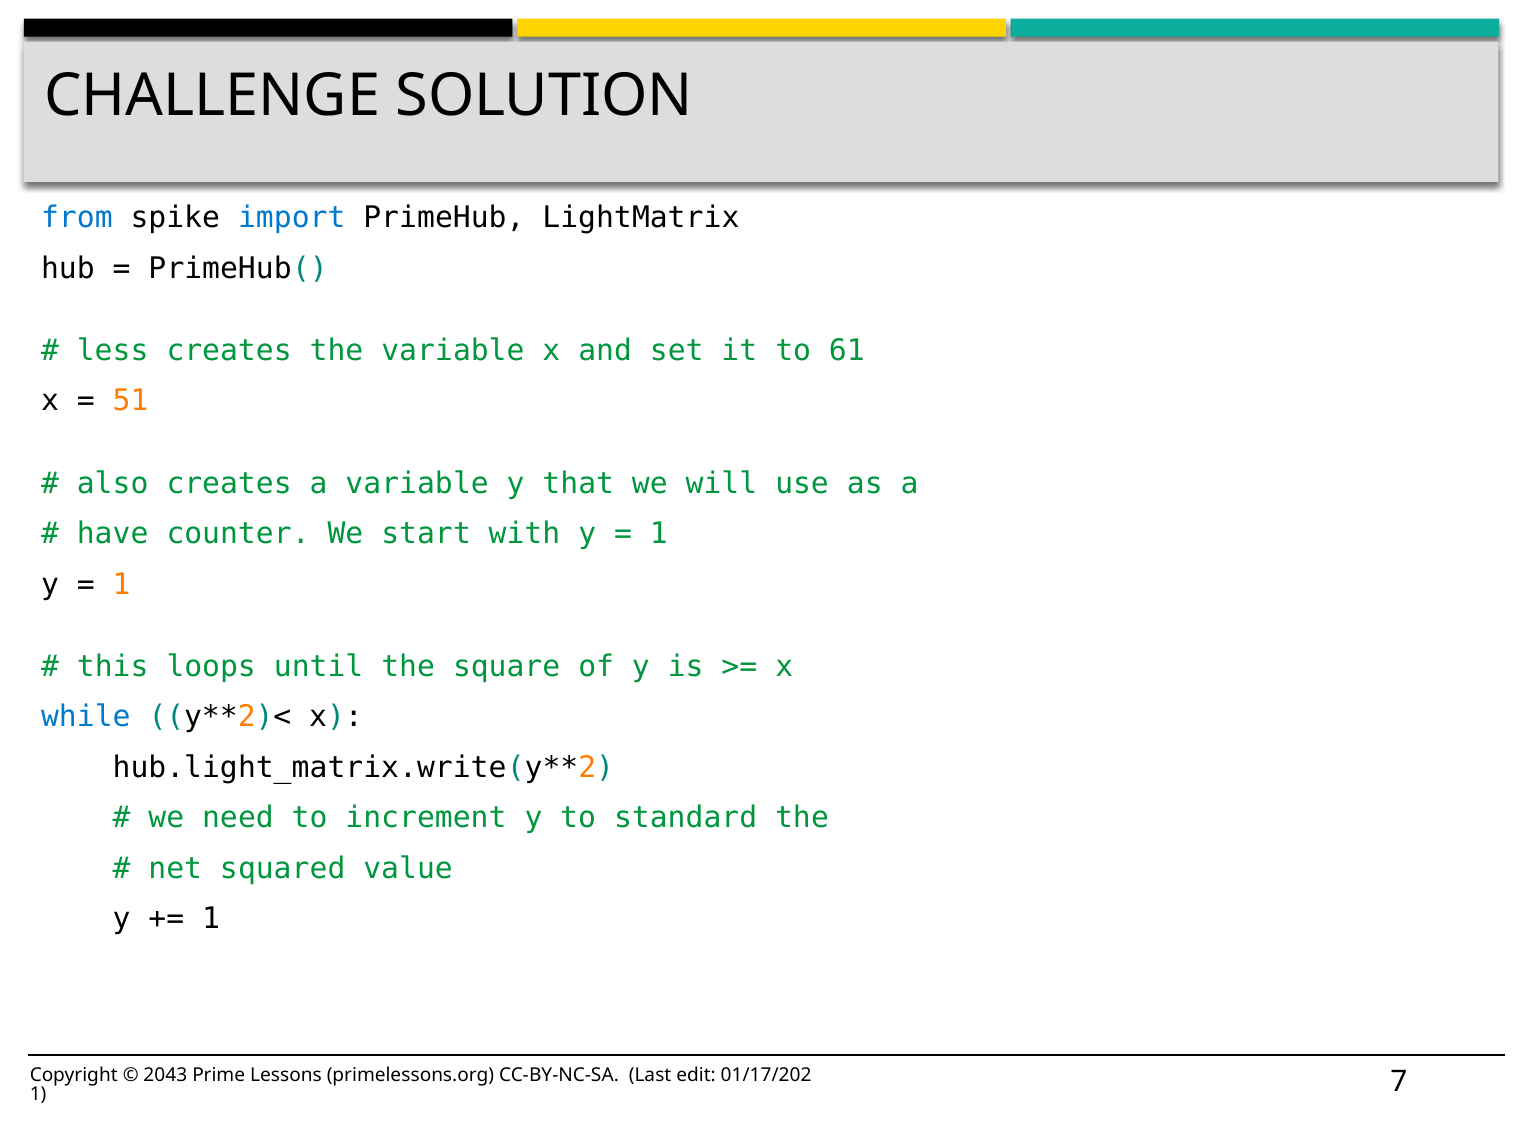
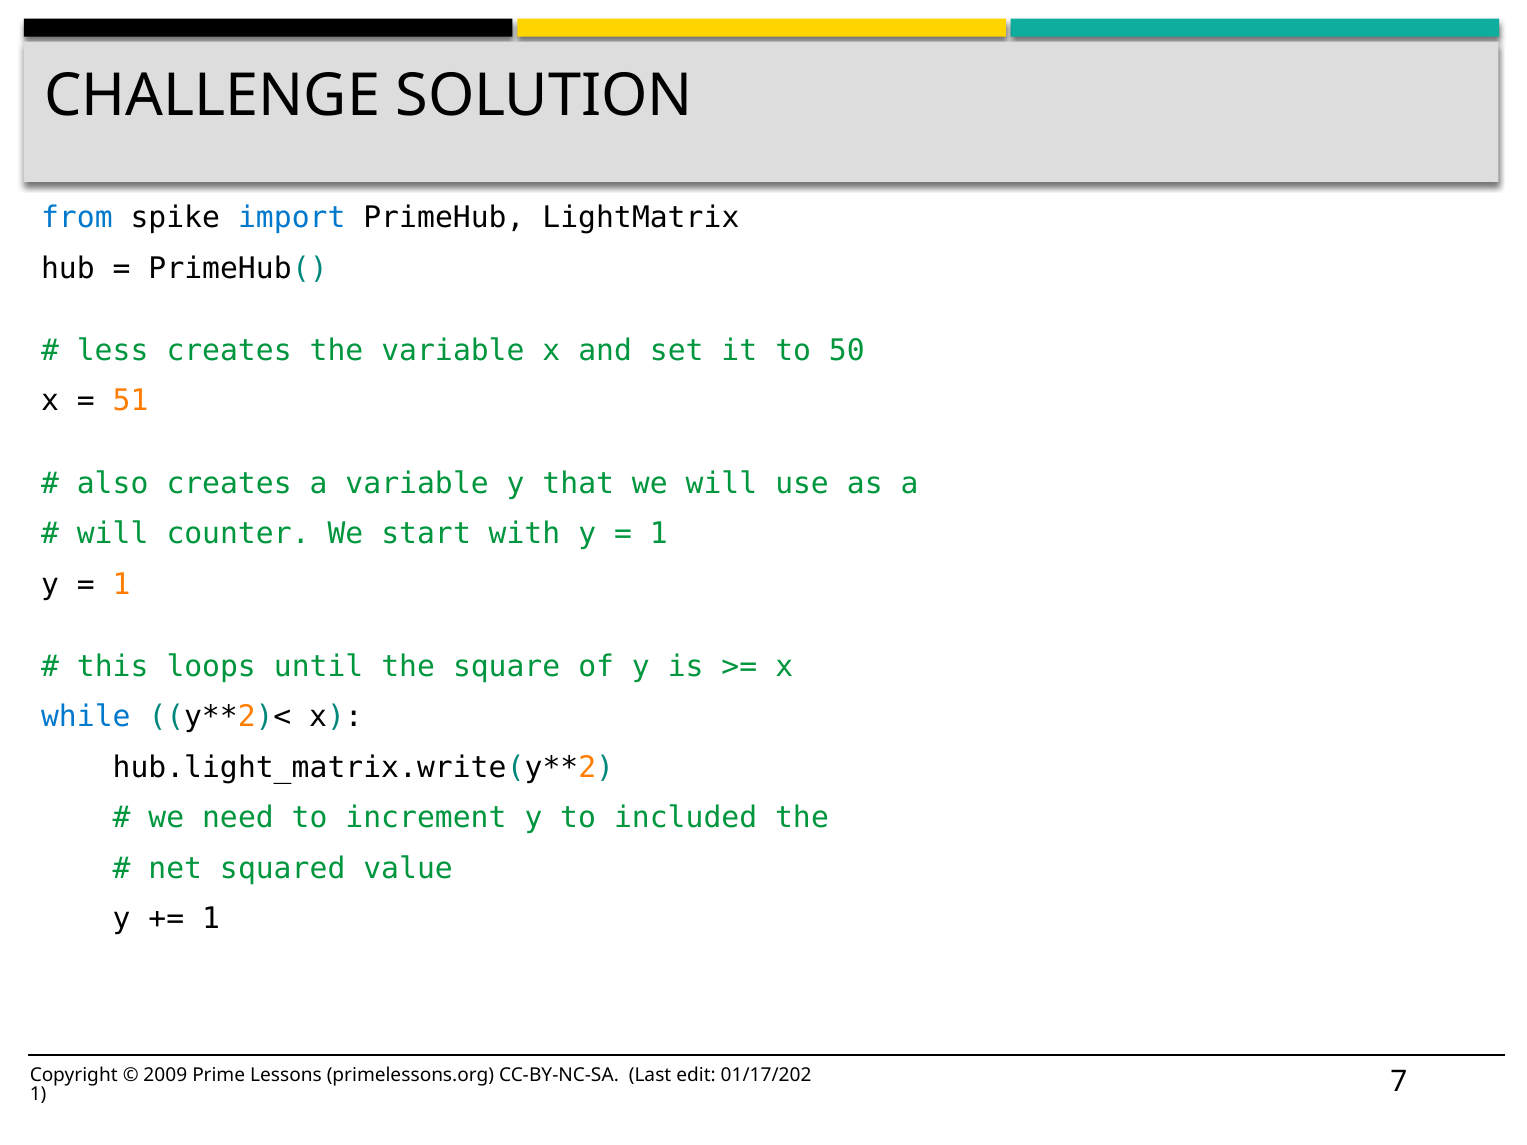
61: 61 -> 50
have at (113, 534): have -> will
standard: standard -> included
2043: 2043 -> 2009
